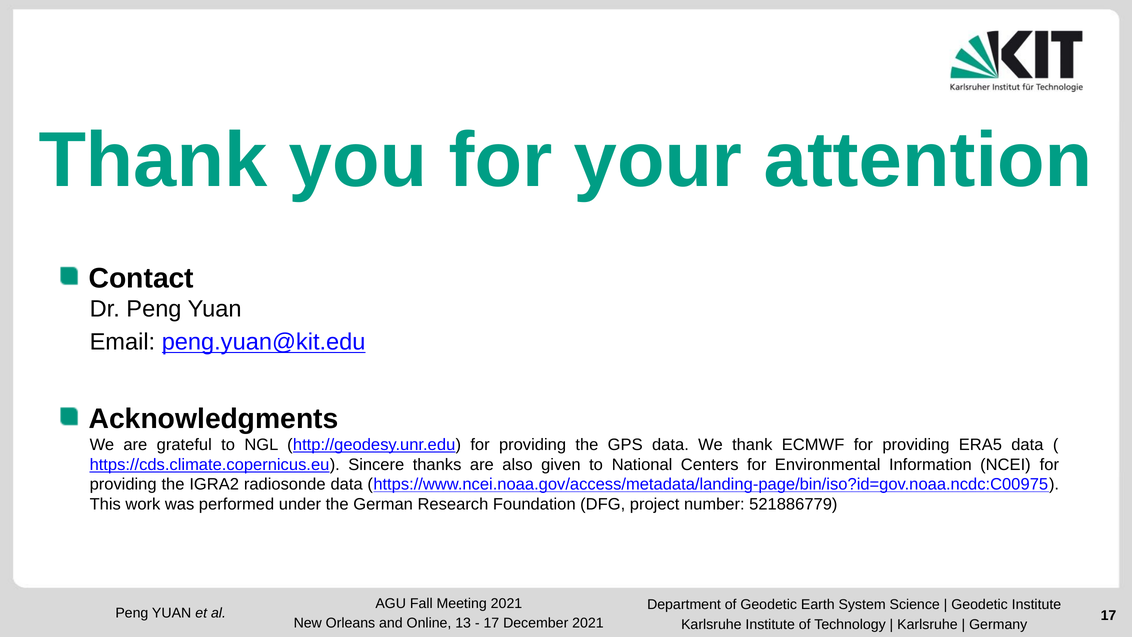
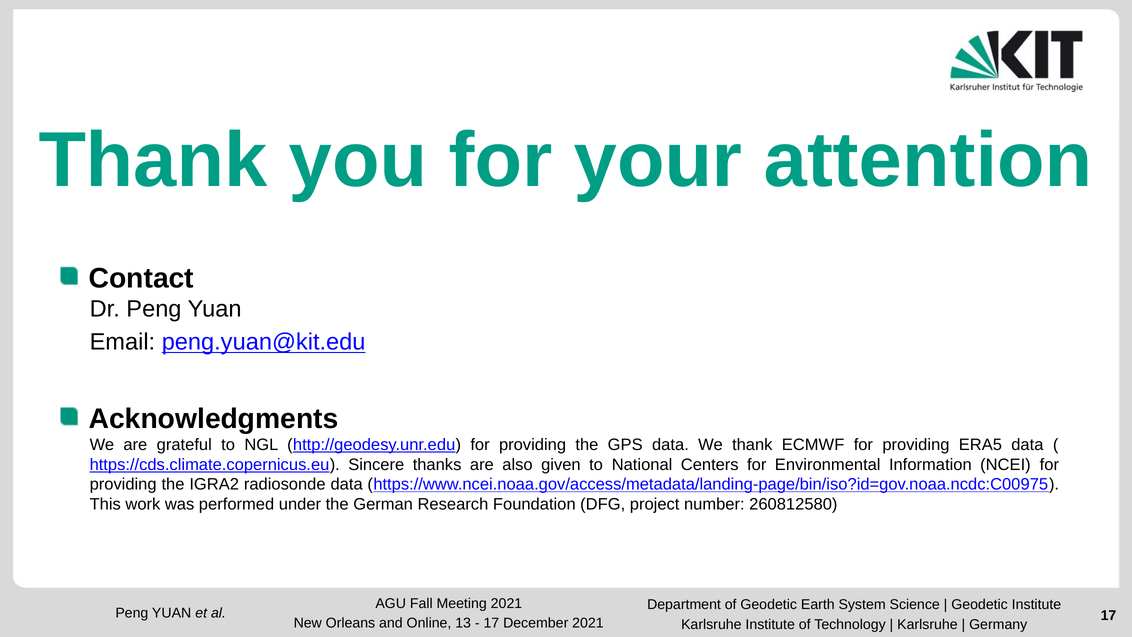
521886779: 521886779 -> 260812580
